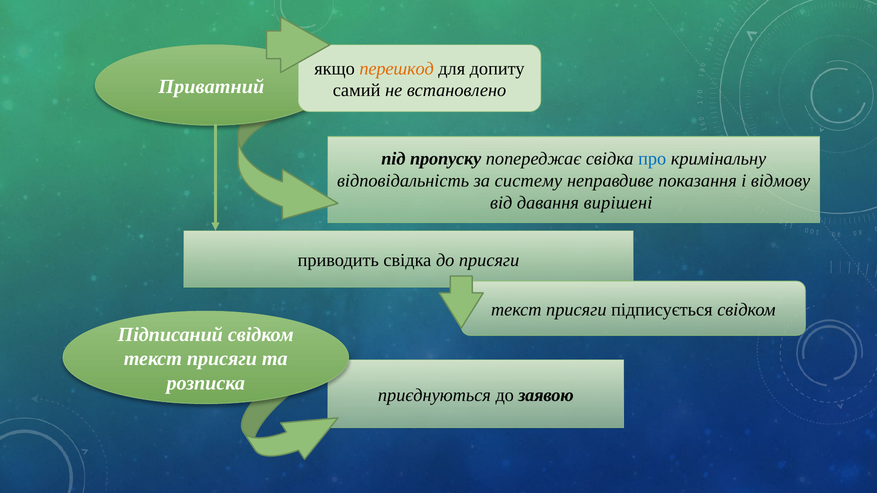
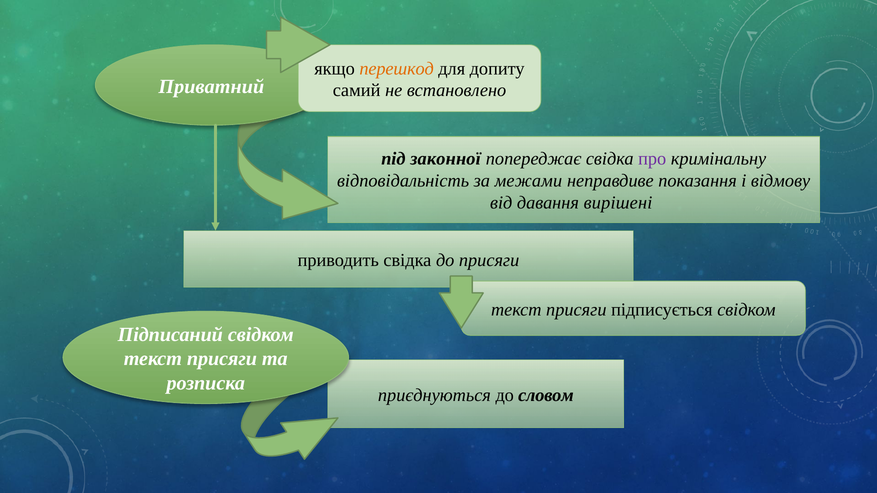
пропуску: пропуску -> законної
про colour: blue -> purple
систему: систему -> межами
заявою: заявою -> словом
